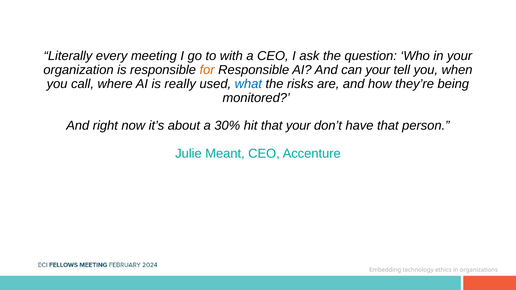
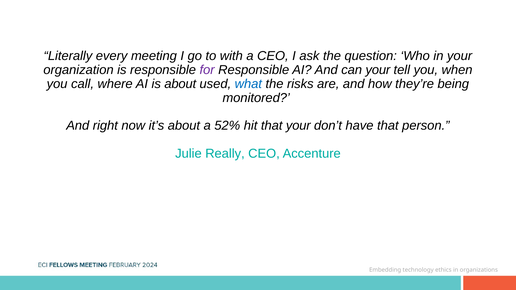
for colour: orange -> purple
is really: really -> about
30%: 30% -> 52%
Meant: Meant -> Really
